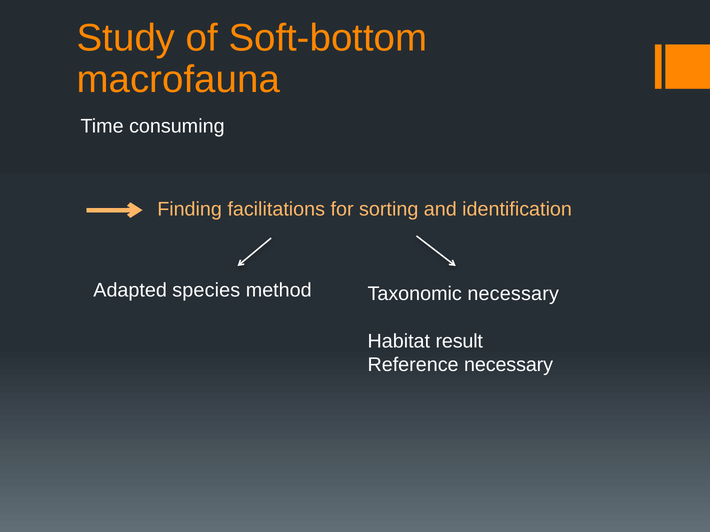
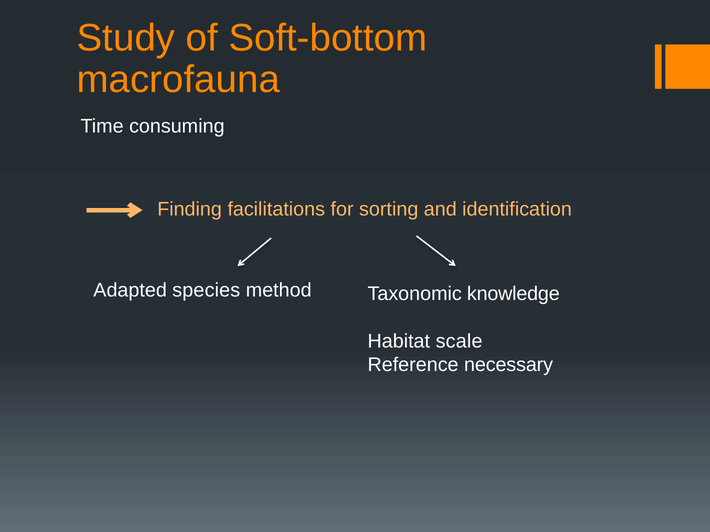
Taxonomic necessary: necessary -> knowledge
result: result -> scale
